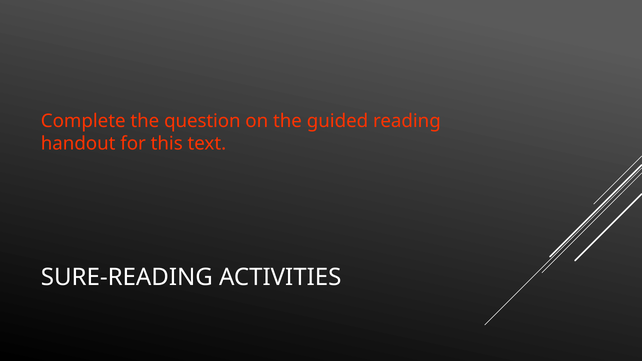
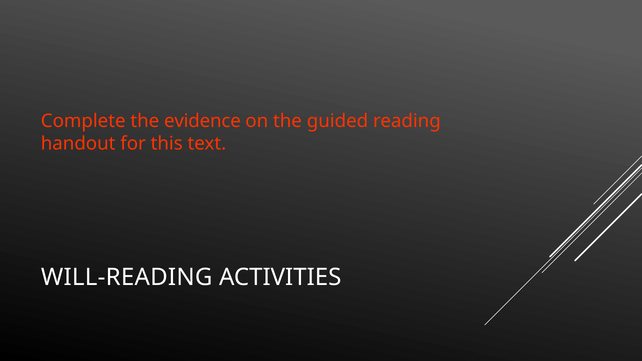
question: question -> evidence
SURE-READING: SURE-READING -> WILL-READING
